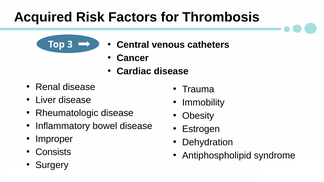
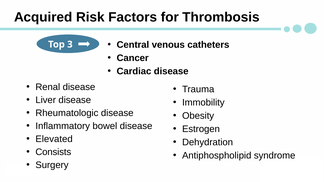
Improper: Improper -> Elevated
